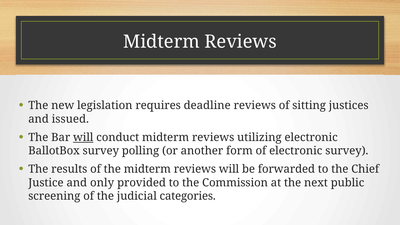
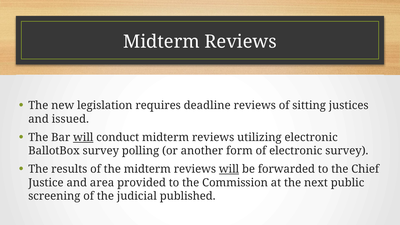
will at (229, 169) underline: none -> present
only: only -> area
categories: categories -> published
